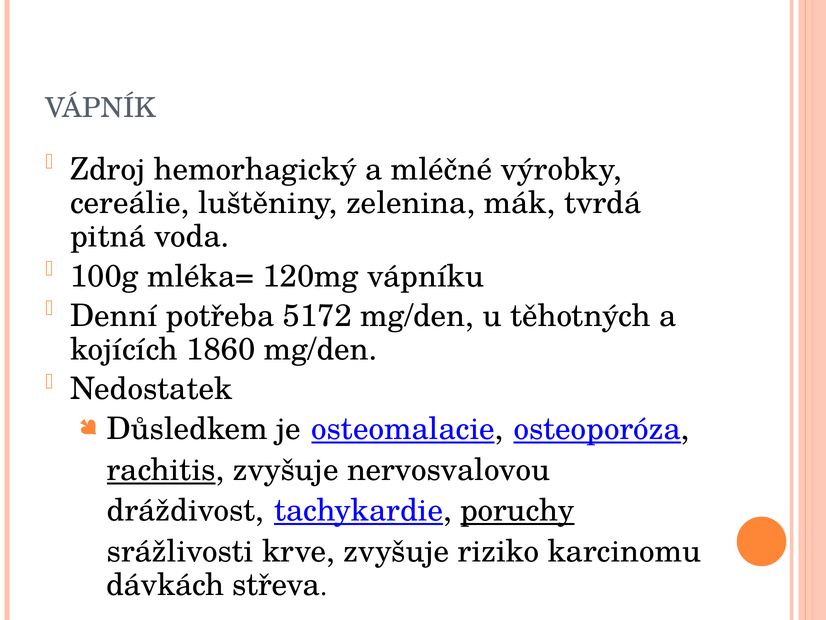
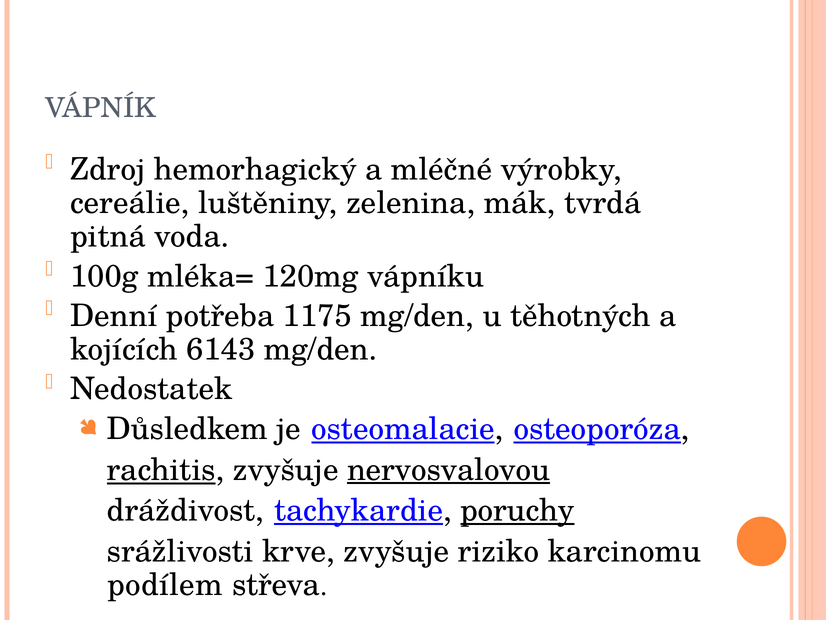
5172: 5172 -> 1175
1860: 1860 -> 6143
nervosvalovou underline: none -> present
dávkách: dávkách -> podílem
